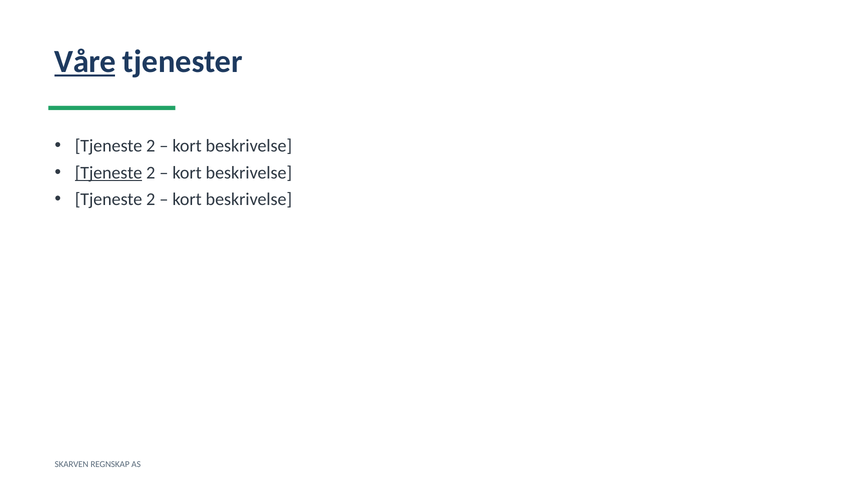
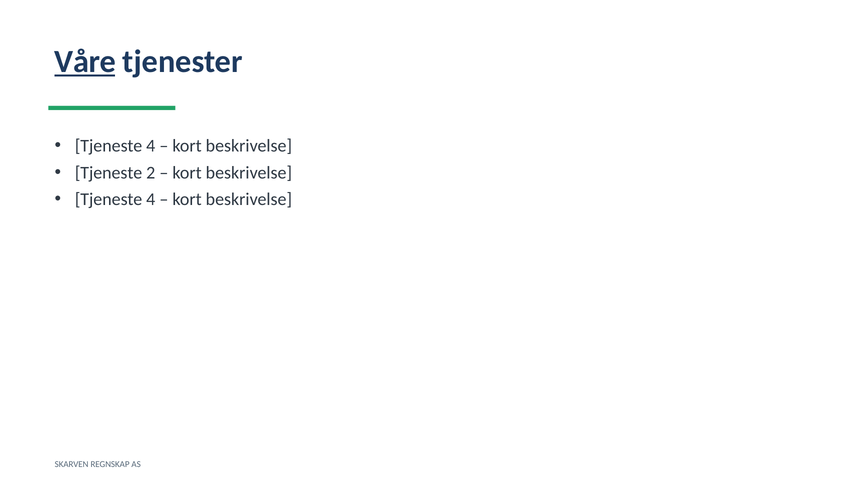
2 at (151, 146): 2 -> 4
Tjeneste at (109, 173) underline: present -> none
2 at (151, 199): 2 -> 4
